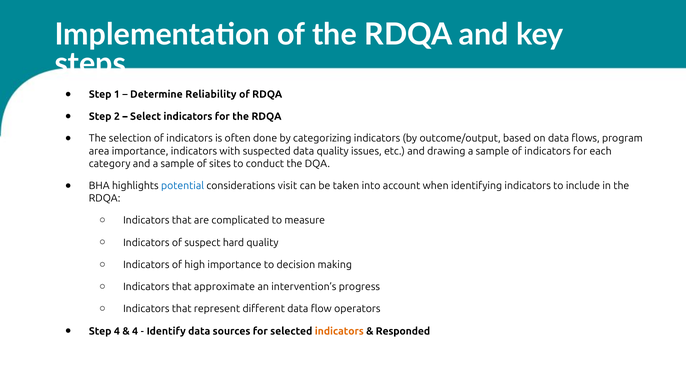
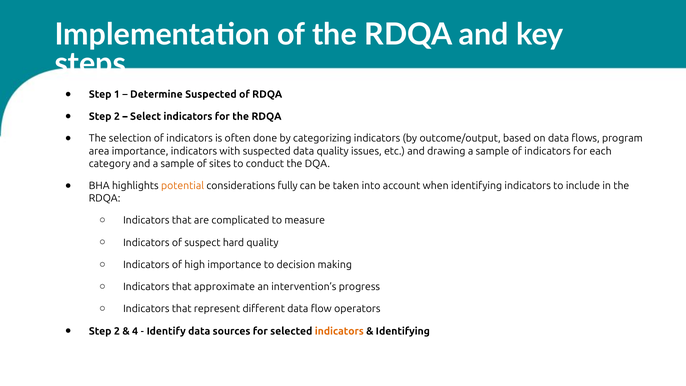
Determine Reliability: Reliability -> Suspected
potential colour: blue -> orange
visit: visit -> fully
4 at (117, 331): 4 -> 2
Responded at (403, 331): Responded -> Identifying
